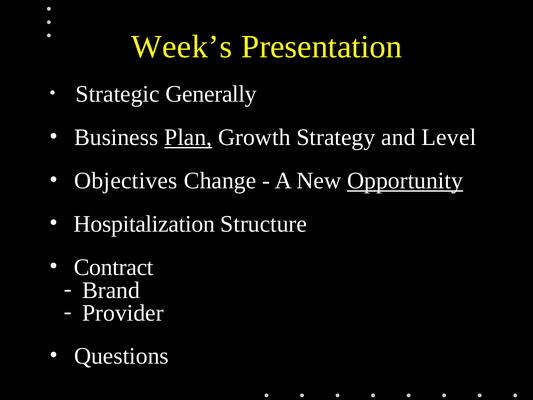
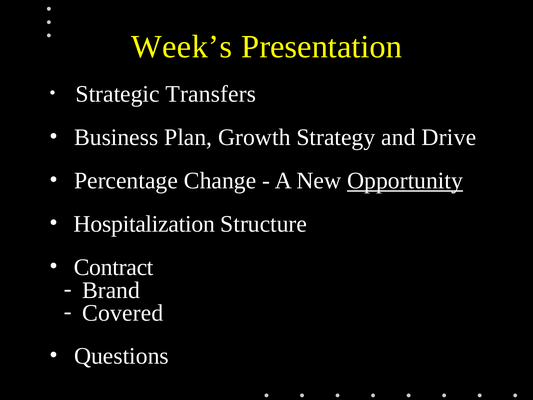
Generally: Generally -> Transfers
Plan underline: present -> none
Level: Level -> Drive
Objectives: Objectives -> Percentage
Provider: Provider -> Covered
